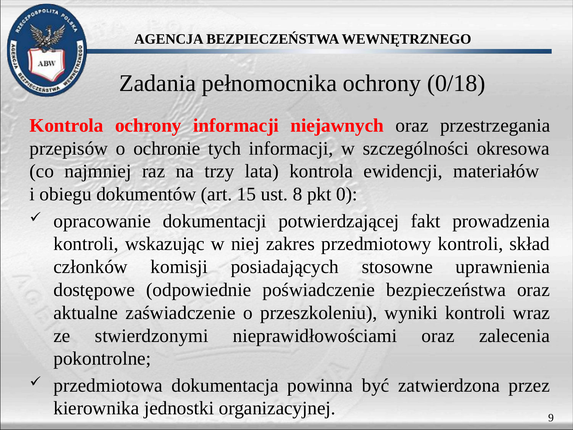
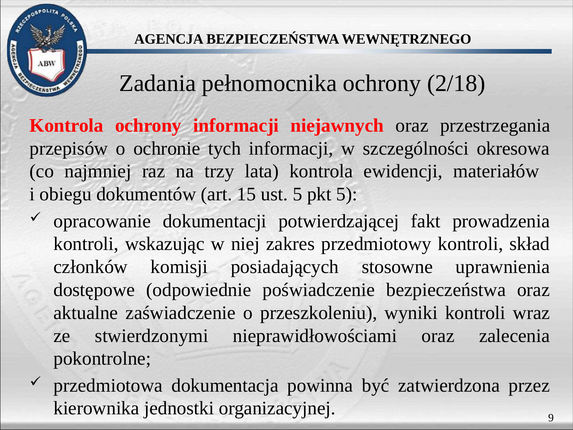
0/18: 0/18 -> 2/18
ust 8: 8 -> 5
pkt 0: 0 -> 5
